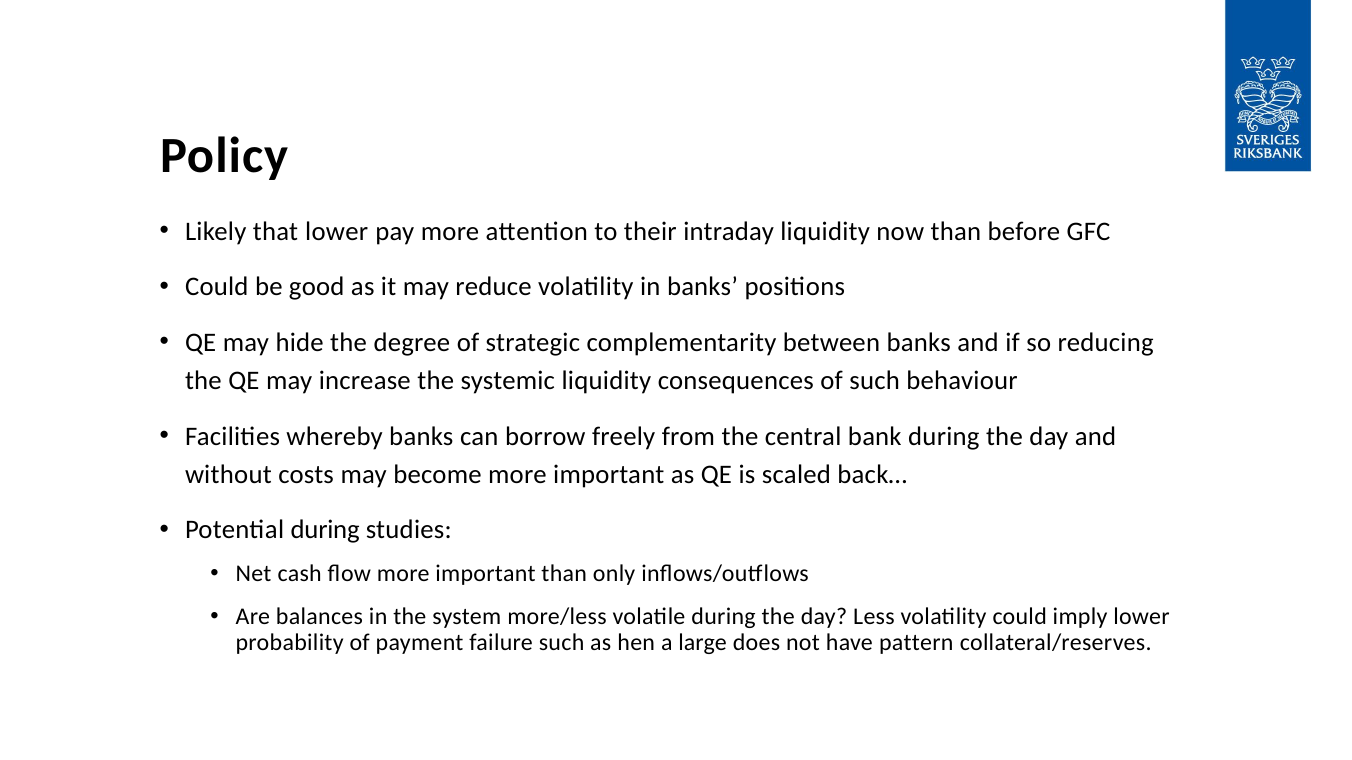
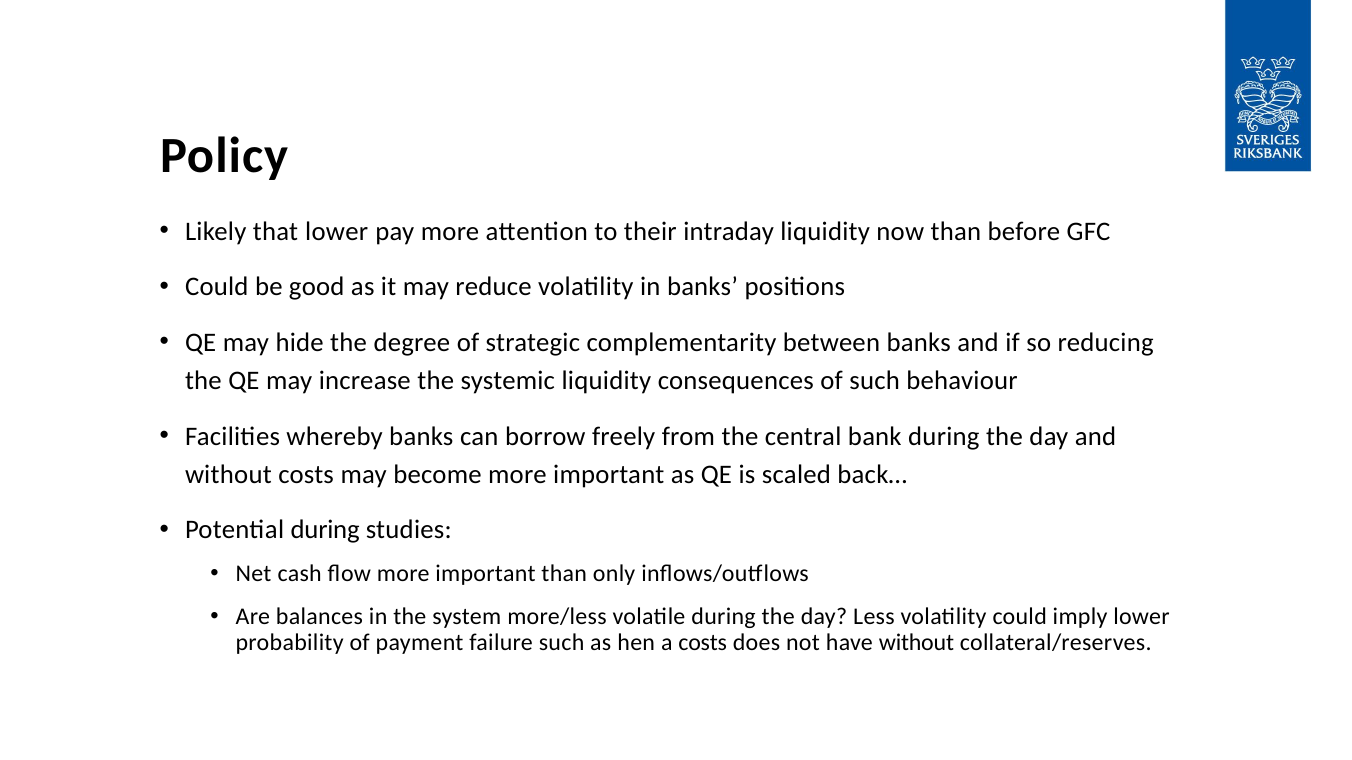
a large: large -> costs
have pattern: pattern -> without
